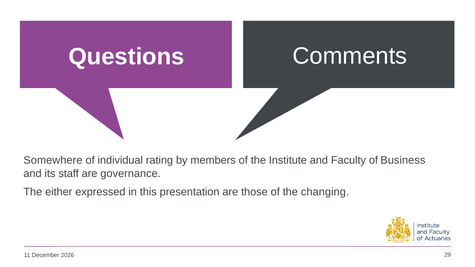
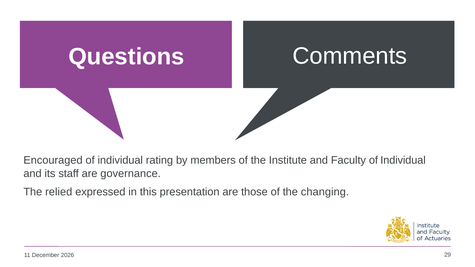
Somewhere: Somewhere -> Encouraged
Faculty of Business: Business -> Individual
either: either -> relied
